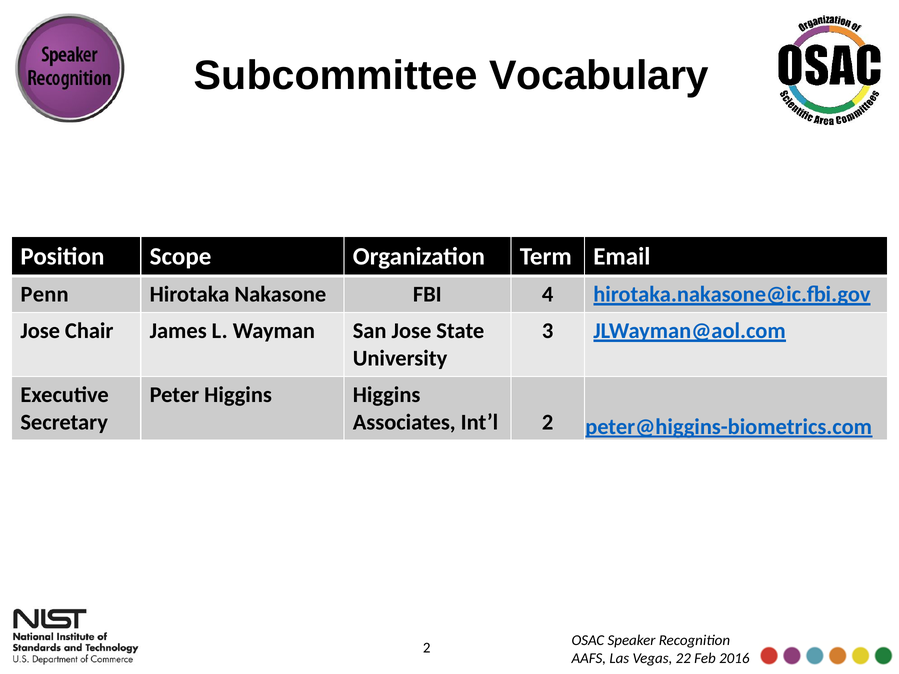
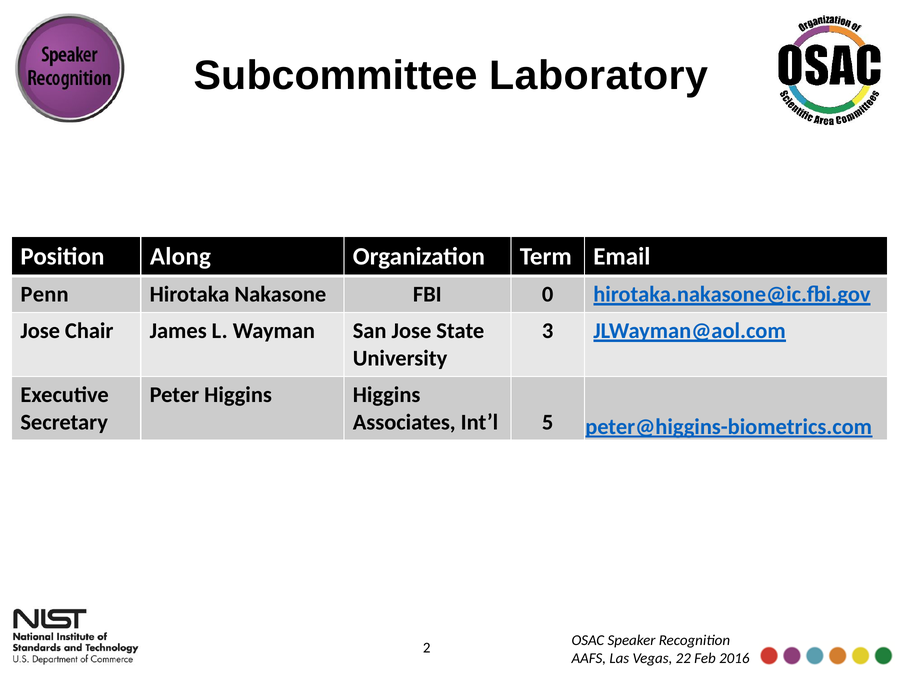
Vocabulary: Vocabulary -> Laboratory
Scope: Scope -> Along
4: 4 -> 0
Int’l 2: 2 -> 5
